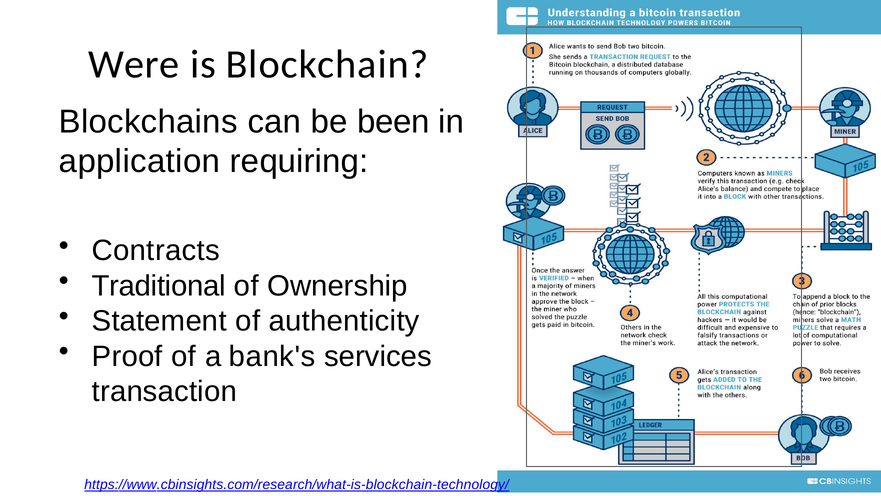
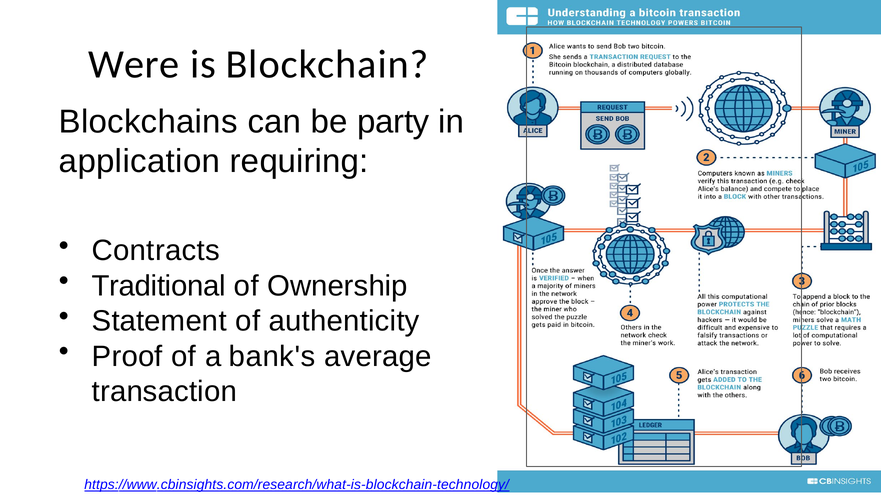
been: been -> party
services: services -> average
